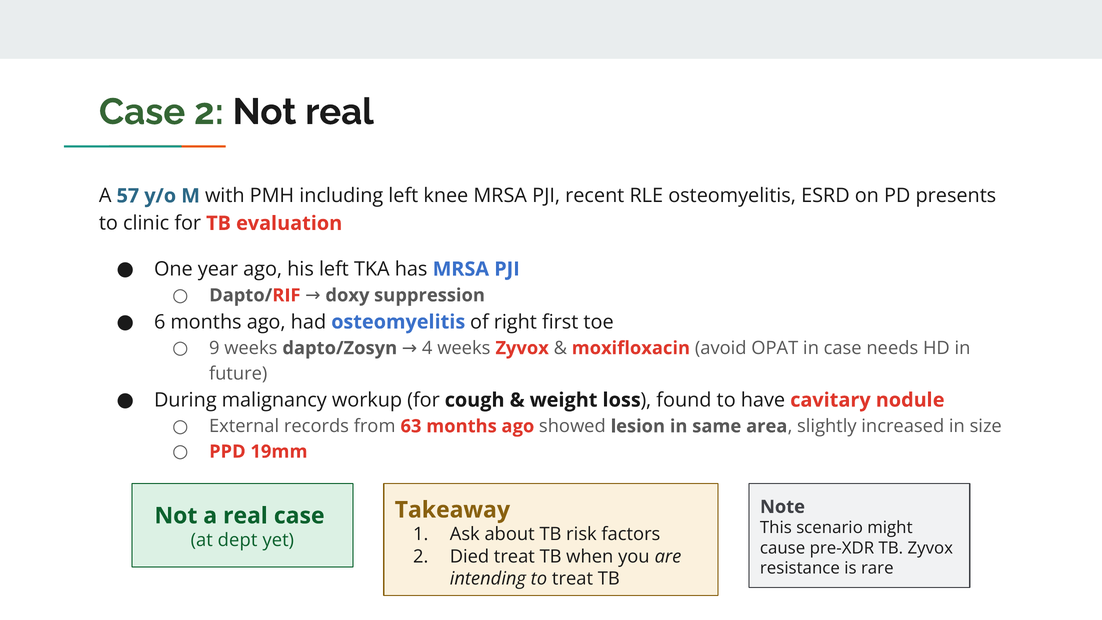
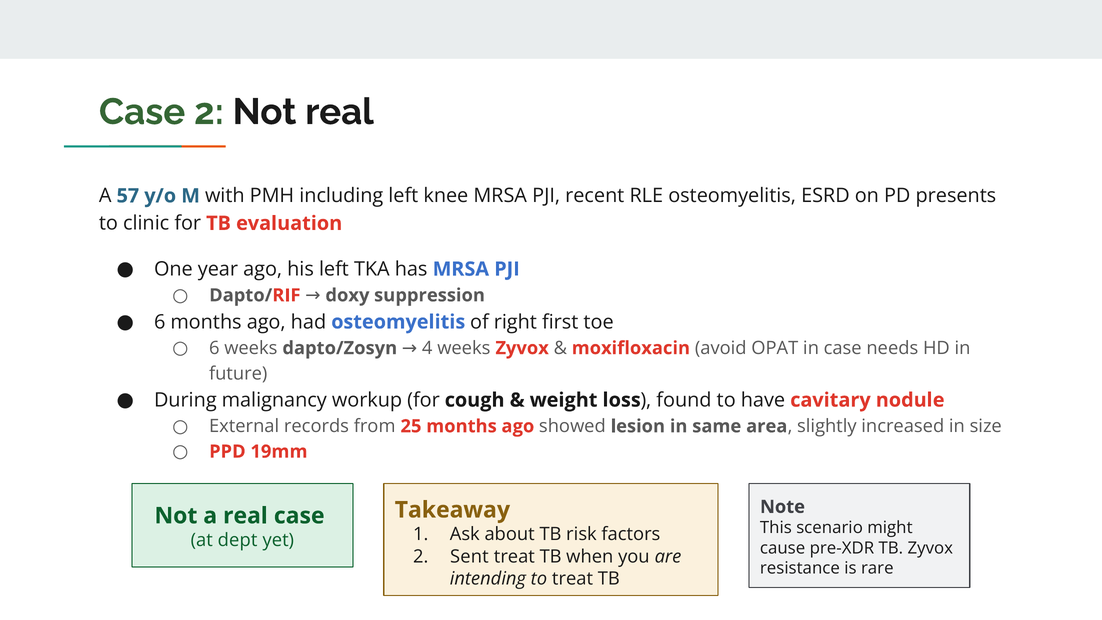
9 at (214, 348): 9 -> 6
63: 63 -> 25
Died: Died -> Sent
